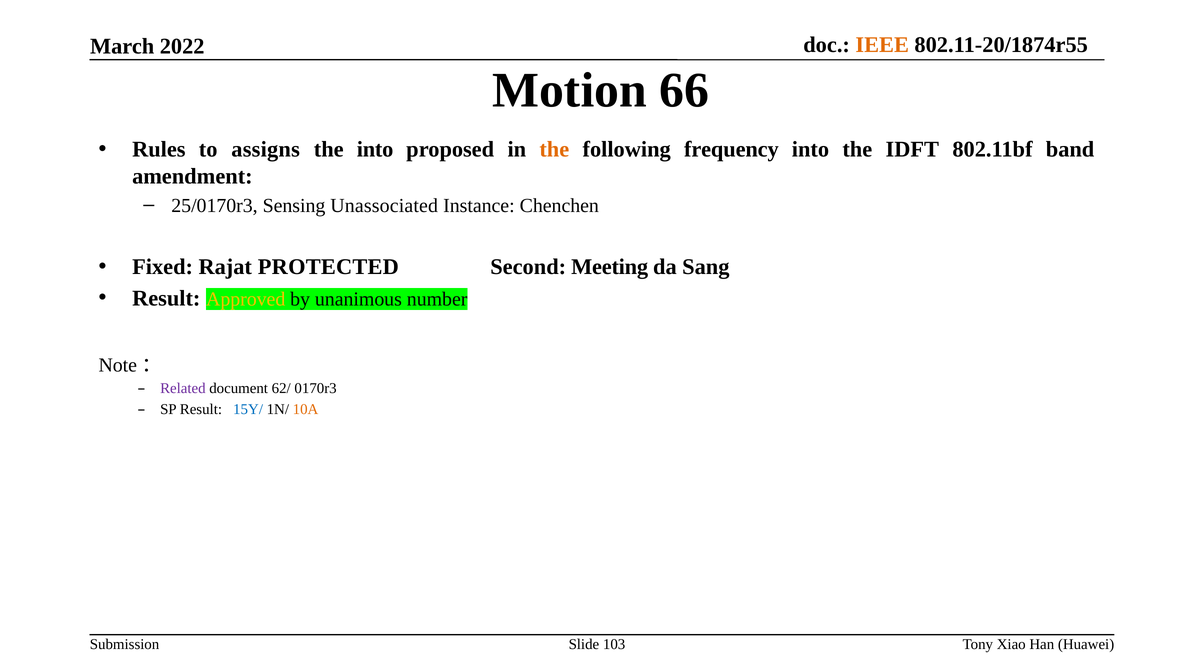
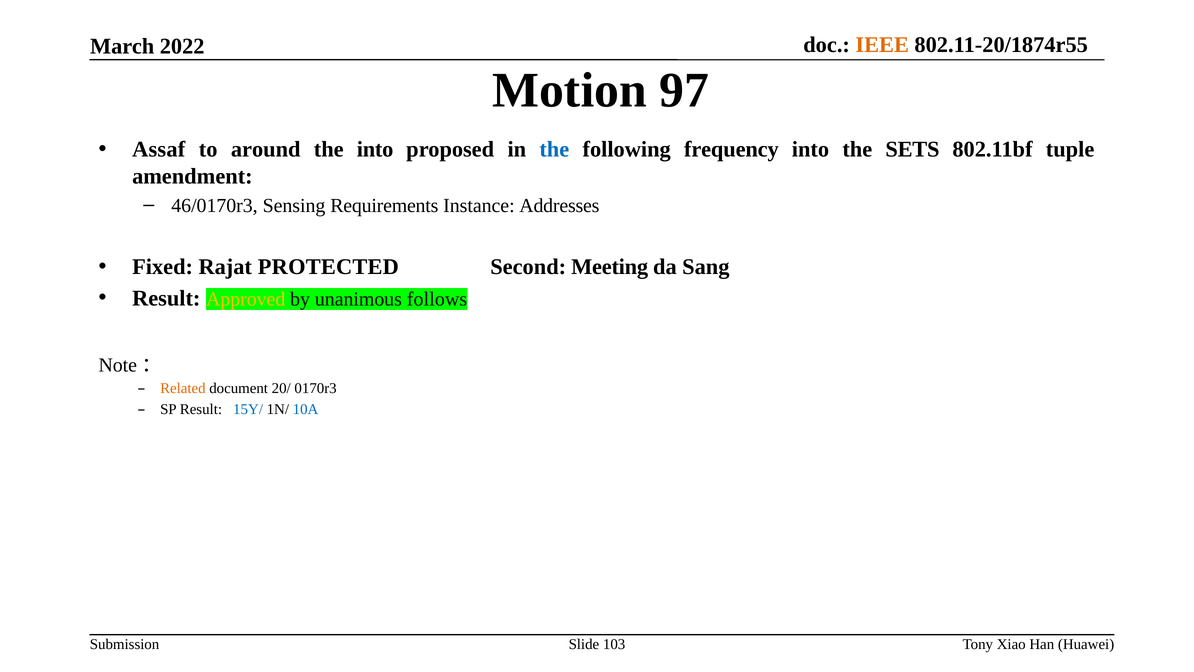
66: 66 -> 97
Rules: Rules -> Assaf
assigns: assigns -> around
the at (554, 149) colour: orange -> blue
IDFT: IDFT -> SETS
band: band -> tuple
25/0170r3: 25/0170r3 -> 46/0170r3
Unassociated: Unassociated -> Requirements
Chenchen: Chenchen -> Addresses
number: number -> follows
Related colour: purple -> orange
62/: 62/ -> 20/
10A colour: orange -> blue
